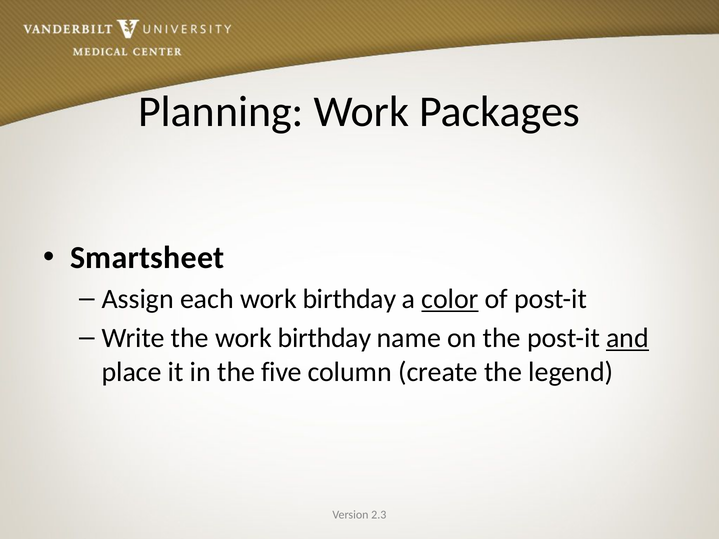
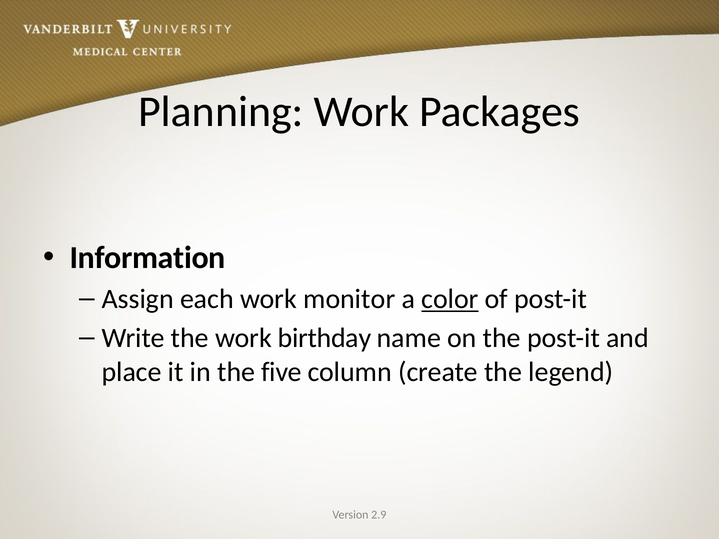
Smartsheet: Smartsheet -> Information
each work birthday: birthday -> monitor
and underline: present -> none
2.3: 2.3 -> 2.9
